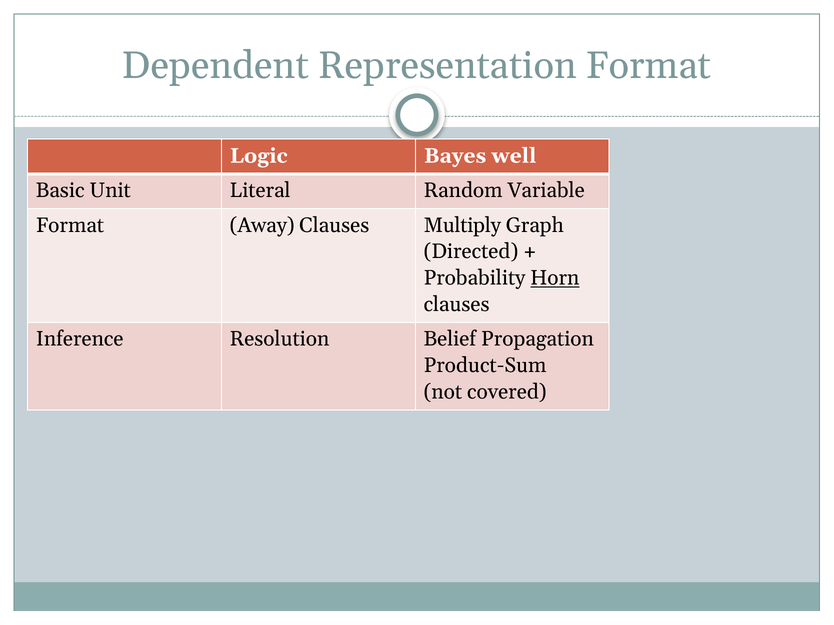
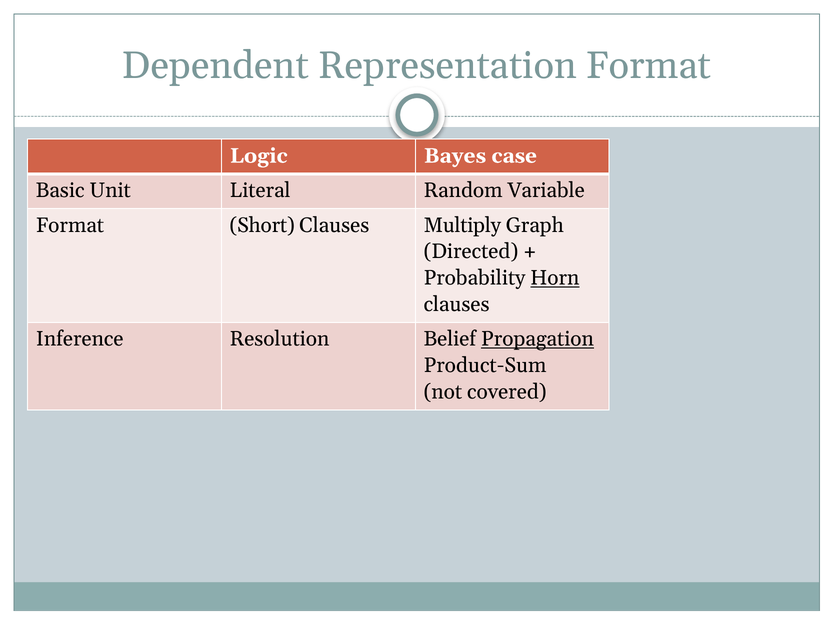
well: well -> case
Away: Away -> Short
Propagation underline: none -> present
